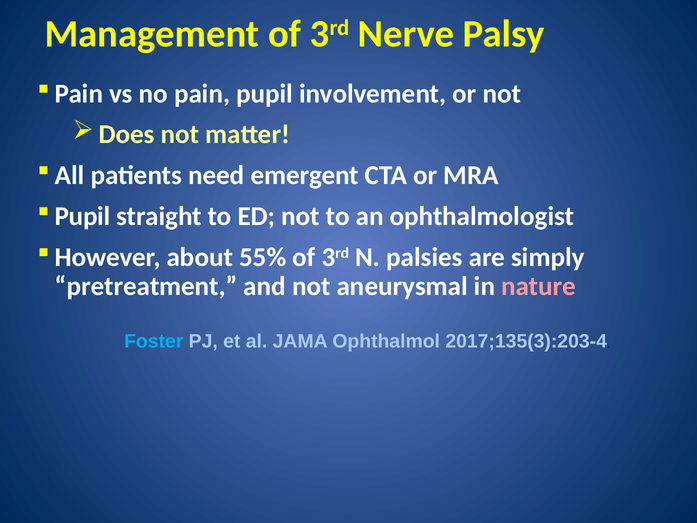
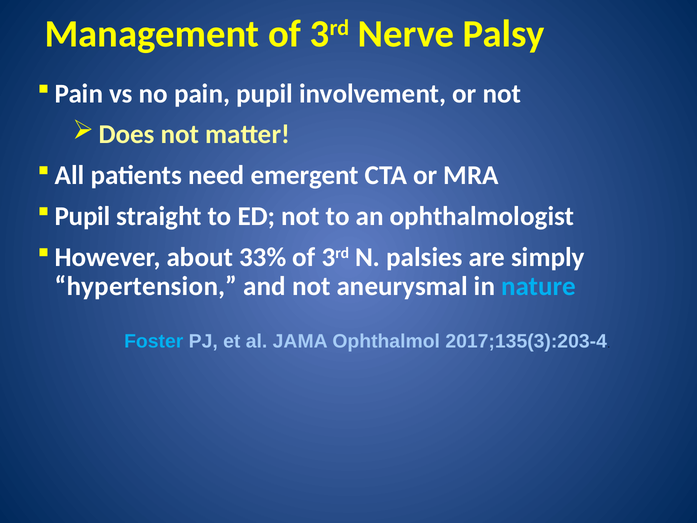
55%: 55% -> 33%
pretreatment: pretreatment -> hypertension
nature colour: pink -> light blue
